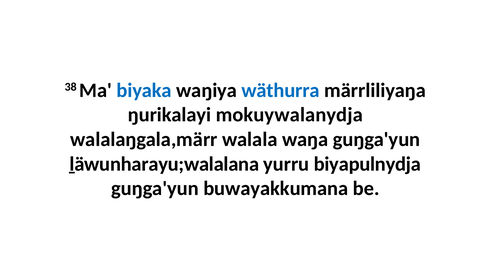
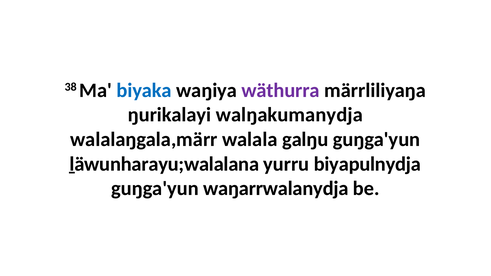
wäthurra colour: blue -> purple
mokuywalanydja: mokuywalanydja -> walŋakumanydja
waŋa: waŋa -> galŋu
buwayakkumana: buwayakkumana -> waŋarrwalanydja
